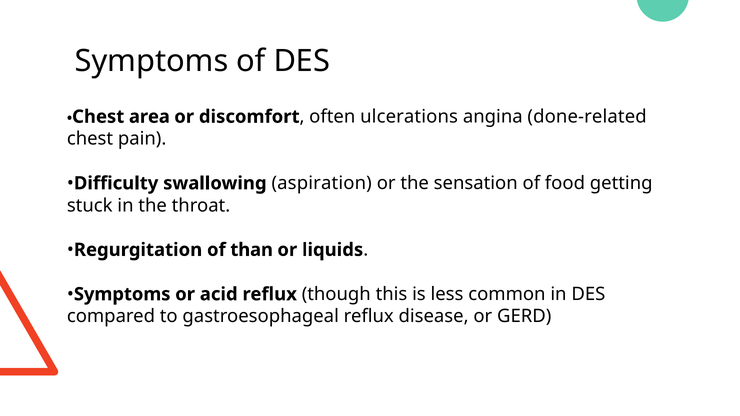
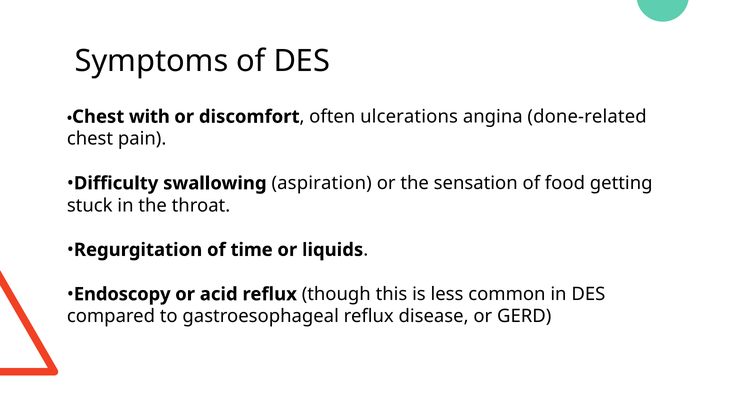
area: area -> with
than: than -> time
Symptoms at (122, 294): Symptoms -> Endoscopy
